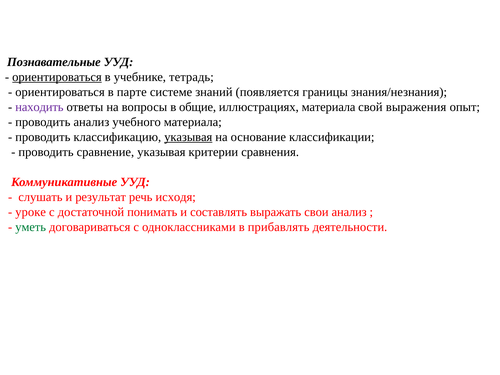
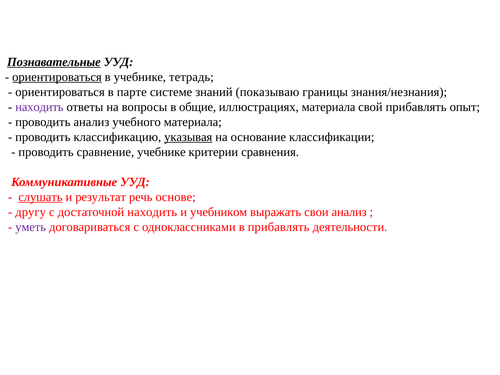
Познавательные underline: none -> present
появляется: появляется -> показываю
свой выражения: выражения -> прибавлять
сравнение указывая: указывая -> учебнике
слушать underline: none -> present
исходя: исходя -> основе
уроке: уроке -> другу
достаточной понимать: понимать -> находить
составлять: составлять -> учебником
уметь colour: green -> purple
